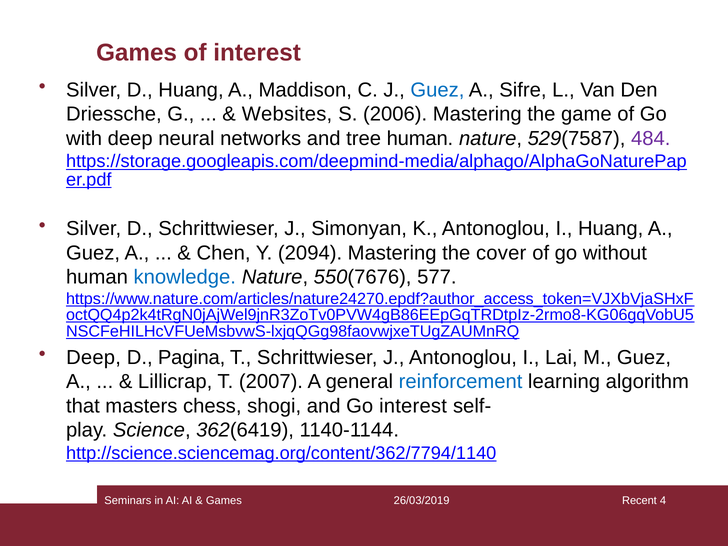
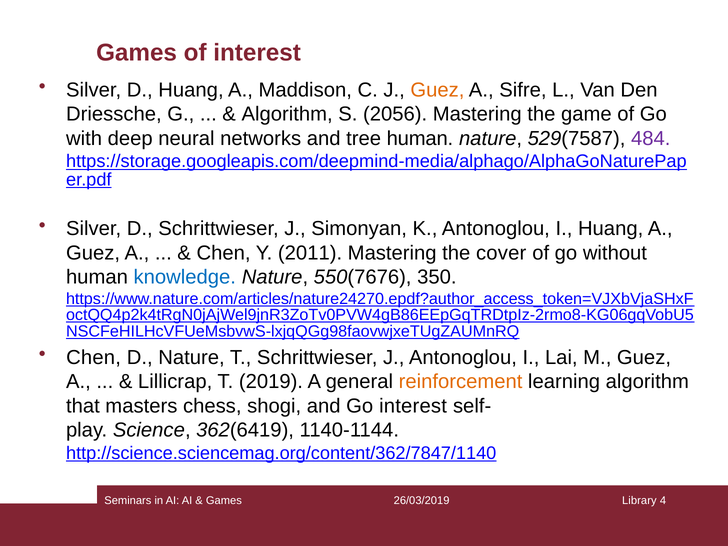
Guez at (437, 90) colour: blue -> orange
Websites at (287, 114): Websites -> Algorithm
2006: 2006 -> 2056
2094: 2094 -> 2011
577: 577 -> 350
Deep at (94, 357): Deep -> Chen
D Pagina: Pagina -> Nature
2007: 2007 -> 2019
reinforcement colour: blue -> orange
http://science.sciencemag.org/content/362/7794/1140: http://science.sciencemag.org/content/362/7794/1140 -> http://science.sciencemag.org/content/362/7847/1140
Recent: Recent -> Library
